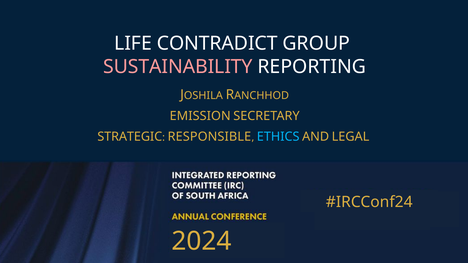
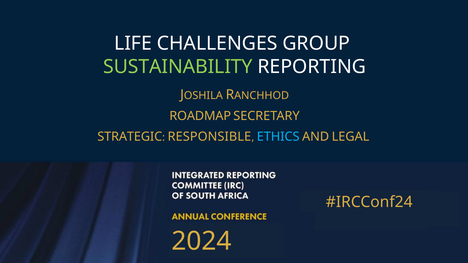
CONTRADICT: CONTRADICT -> CHALLENGES
SUSTAINABILITY colour: pink -> light green
EMISSION: EMISSION -> ROADMAP
